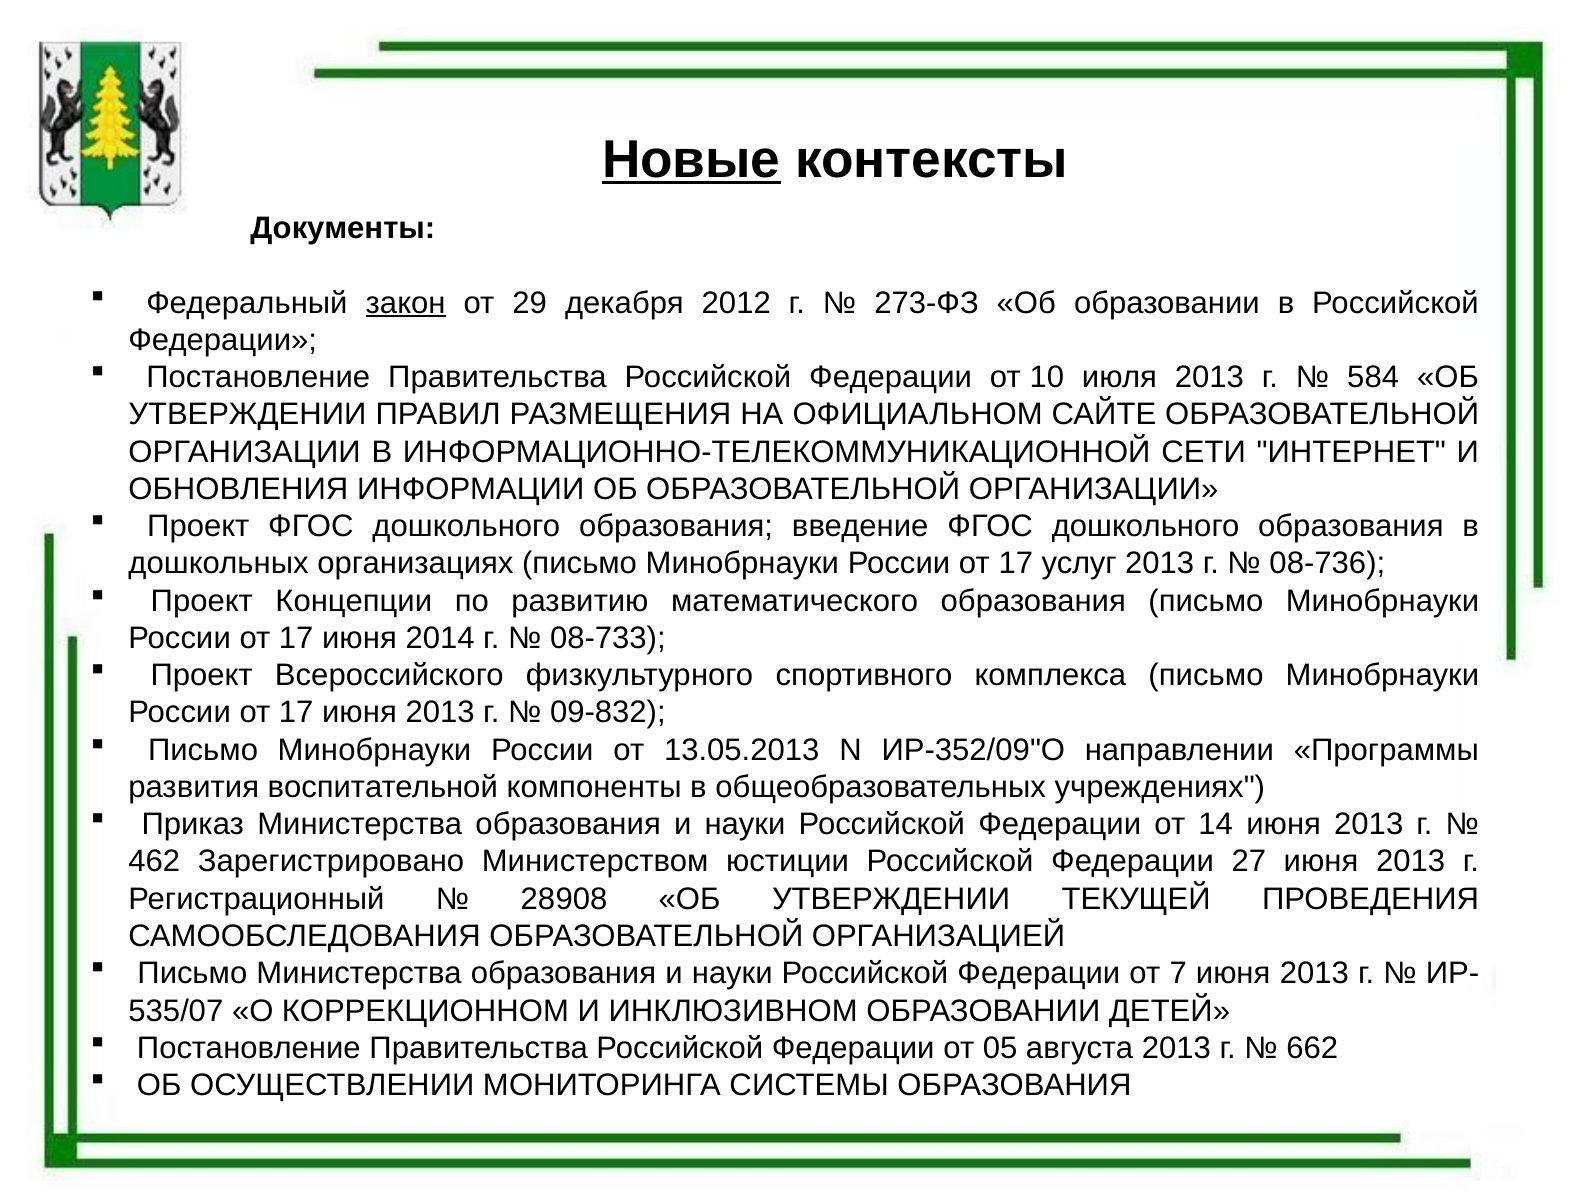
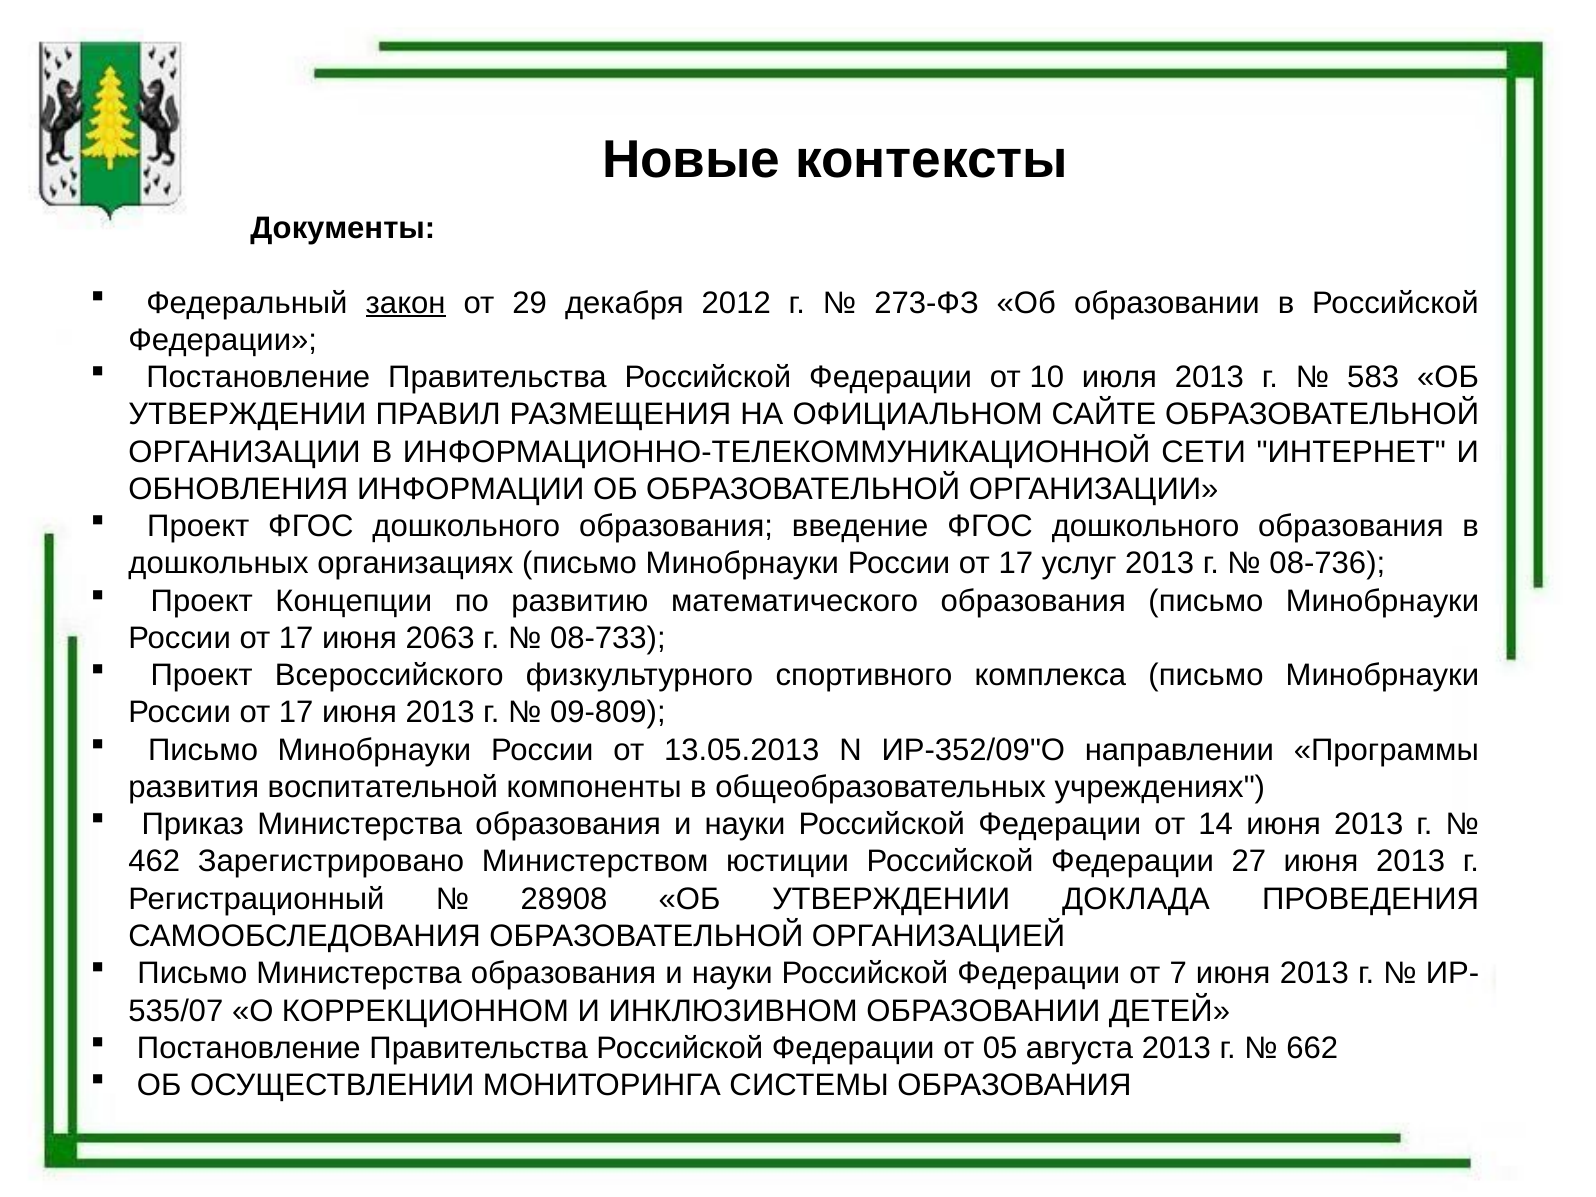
Новые underline: present -> none
584: 584 -> 583
2014: 2014 -> 2063
09-832: 09-832 -> 09-809
ТЕКУЩЕЙ: ТЕКУЩЕЙ -> ДОКЛАДА
